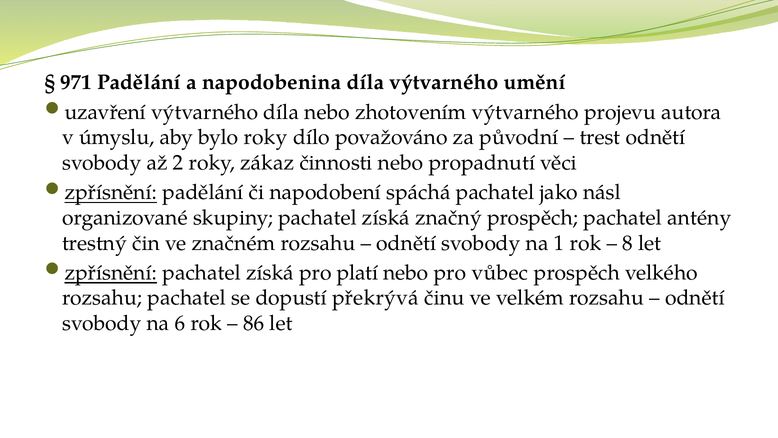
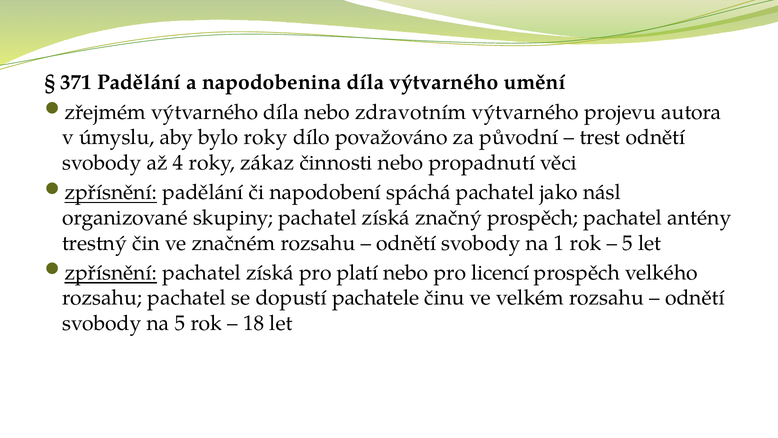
971: 971 -> 371
uzavření: uzavření -> zřejmém
zhotovením: zhotovením -> zdravotním
2: 2 -> 4
8 at (628, 243): 8 -> 5
vůbec: vůbec -> licencí
překrývá: překrývá -> pachatele
na 6: 6 -> 5
86: 86 -> 18
